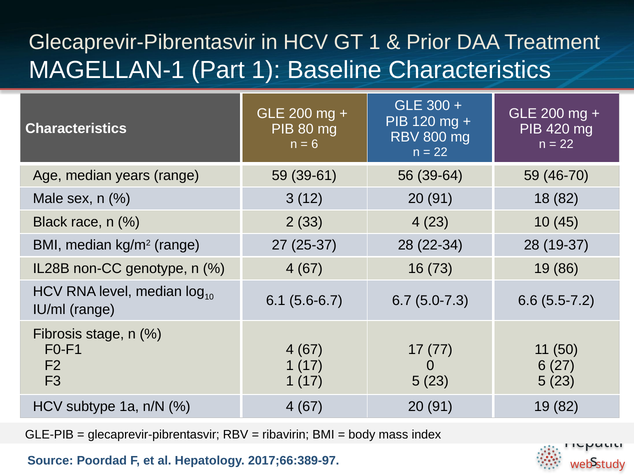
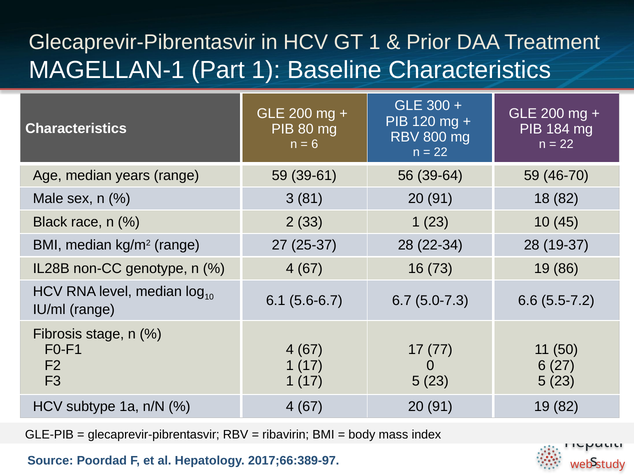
420: 420 -> 184
12: 12 -> 81
33 4: 4 -> 1
